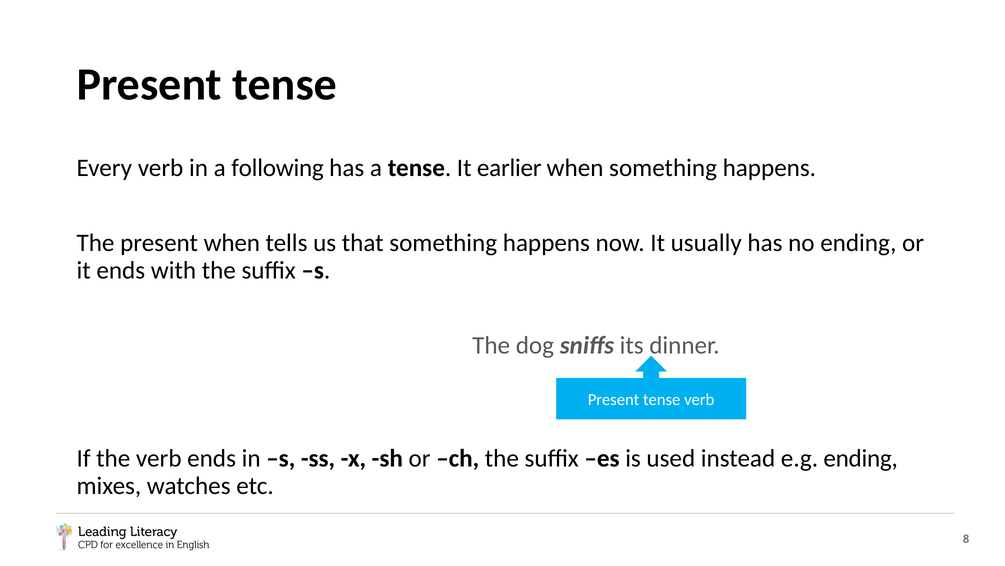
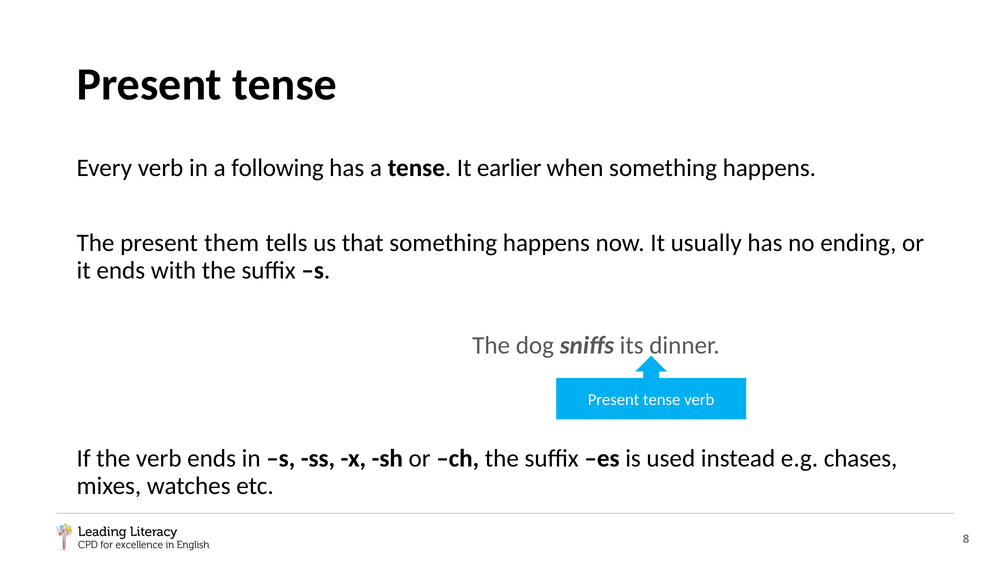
present when: when -> them
e.g ending: ending -> chases
